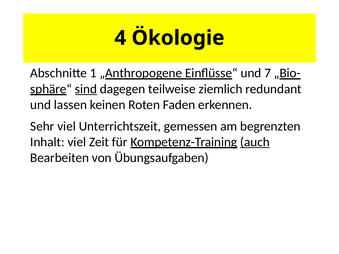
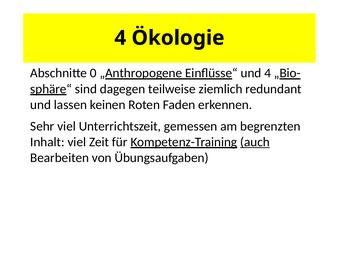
1: 1 -> 0
und 7: 7 -> 4
sind underline: present -> none
